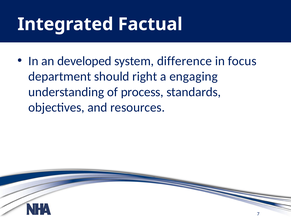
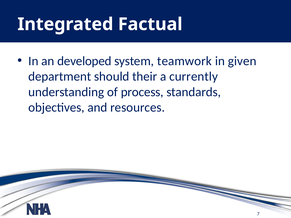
difference: difference -> teamwork
focus: focus -> given
right: right -> their
engaging: engaging -> currently
